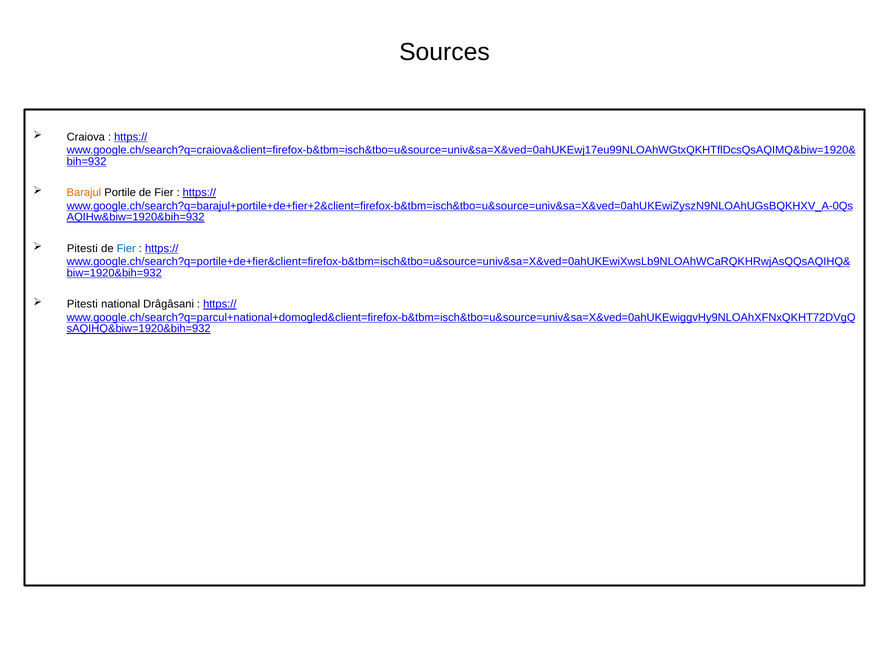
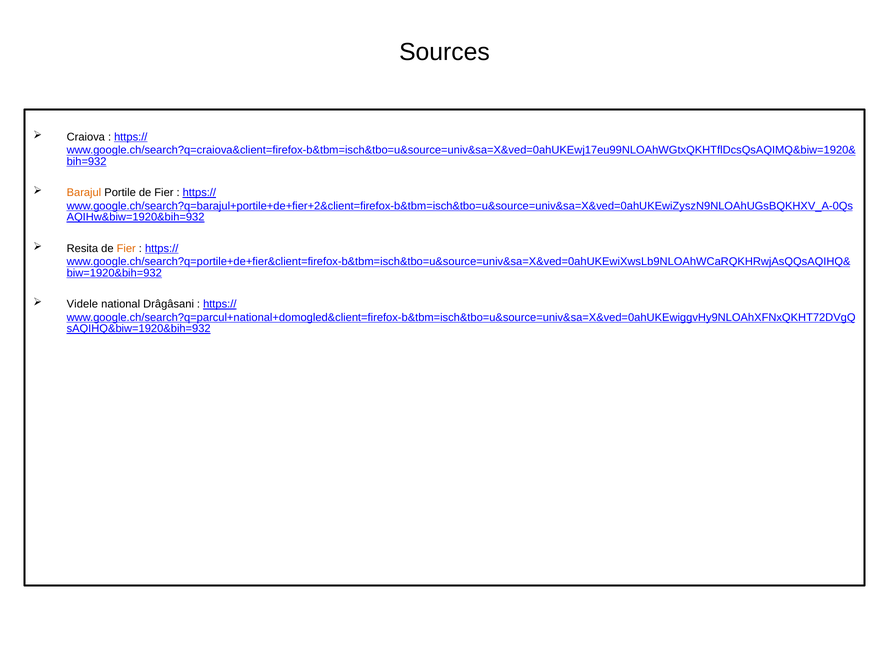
Pitesti at (82, 248): Pitesti -> Resita
Fier at (126, 248) colour: blue -> orange
Pitesti at (82, 304): Pitesti -> Videle
